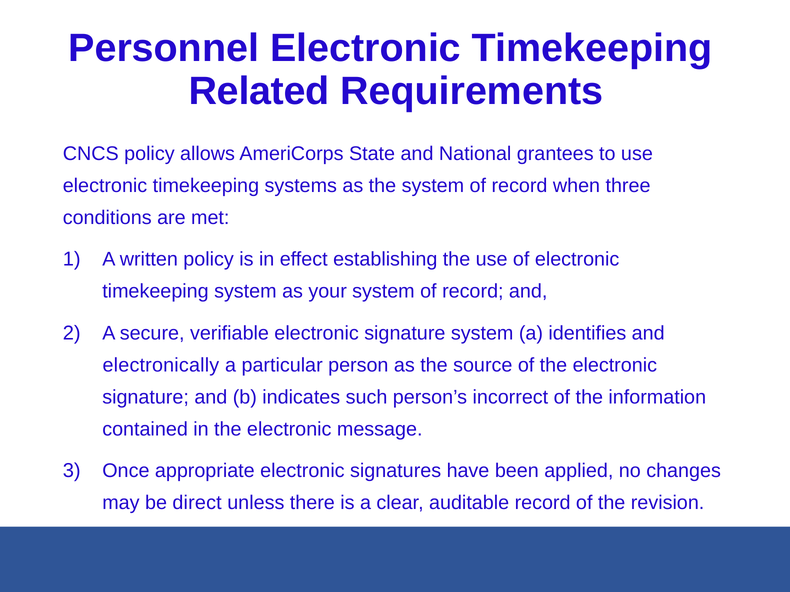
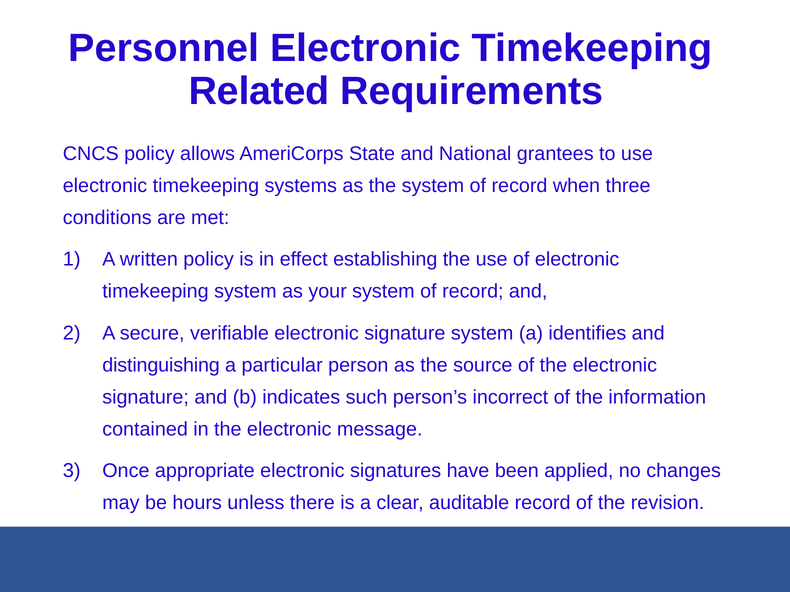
electronically: electronically -> distinguishing
direct: direct -> hours
